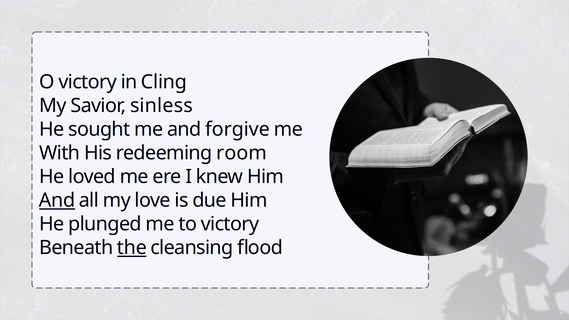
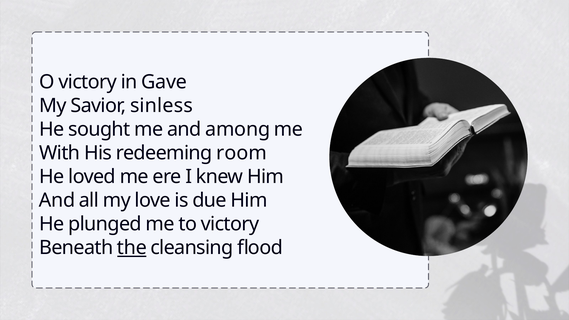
Cling: Cling -> Gave
forgive: forgive -> among
And at (57, 200) underline: present -> none
